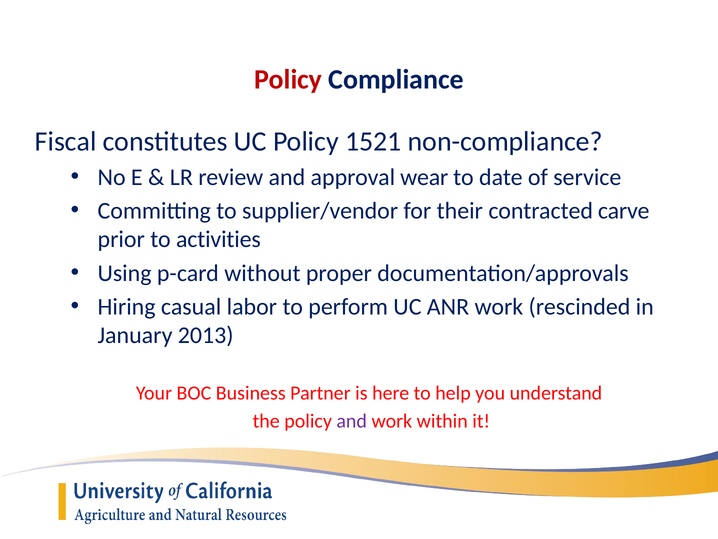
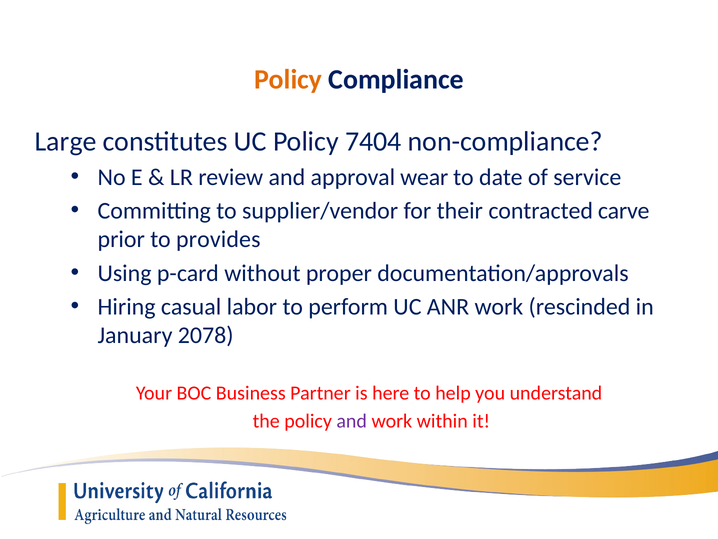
Policy at (288, 79) colour: red -> orange
Fiscal: Fiscal -> Large
1521: 1521 -> 7404
activities: activities -> provides
2013: 2013 -> 2078
